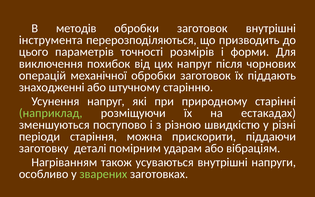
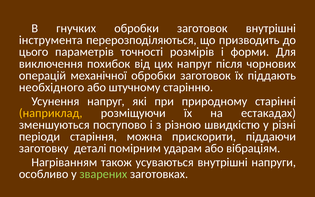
методів: методів -> гнучких
знаходженні: знаходженні -> необхідного
наприклад colour: light green -> yellow
